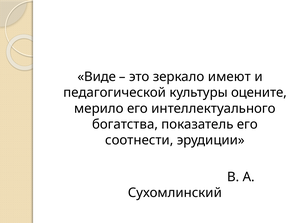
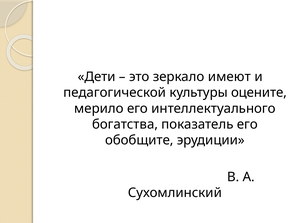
Виде: Виде -> Дети
соотнести: соотнести -> обобщите
